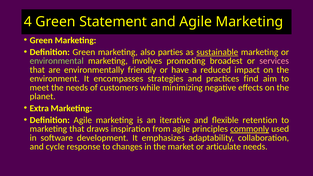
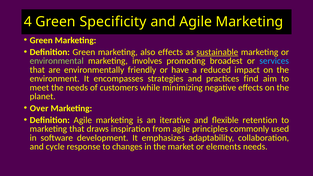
Statement: Statement -> Specificity
also parties: parties -> effects
services colour: pink -> light blue
Extra: Extra -> Over
commonly underline: present -> none
articulate: articulate -> elements
